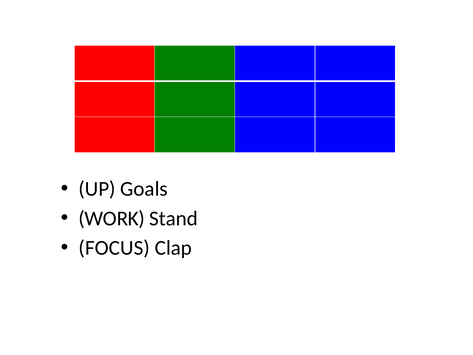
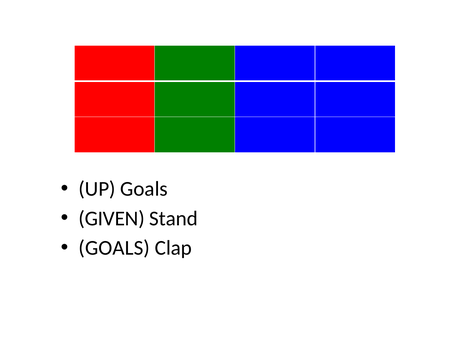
WORK: WORK -> GIVEN
FOCUS at (114, 248): FOCUS -> GOALS
